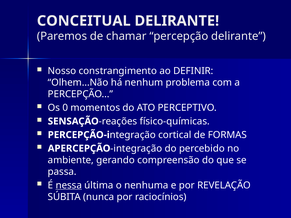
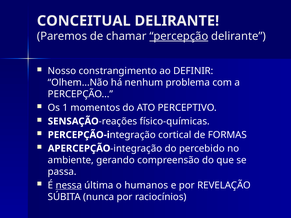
percepção at (179, 36) underline: none -> present
0: 0 -> 1
nenhuma: nenhuma -> humanos
